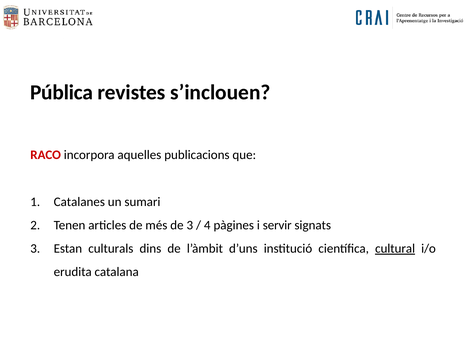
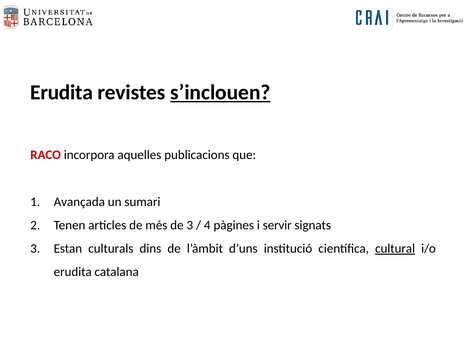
Pública at (62, 92): Pública -> Erudita
s’inclouen underline: none -> present
Catalanes: Catalanes -> Avançada
